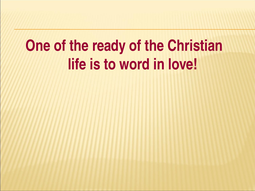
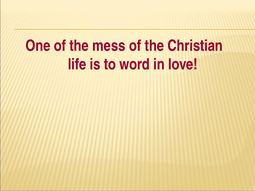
ready: ready -> mess
